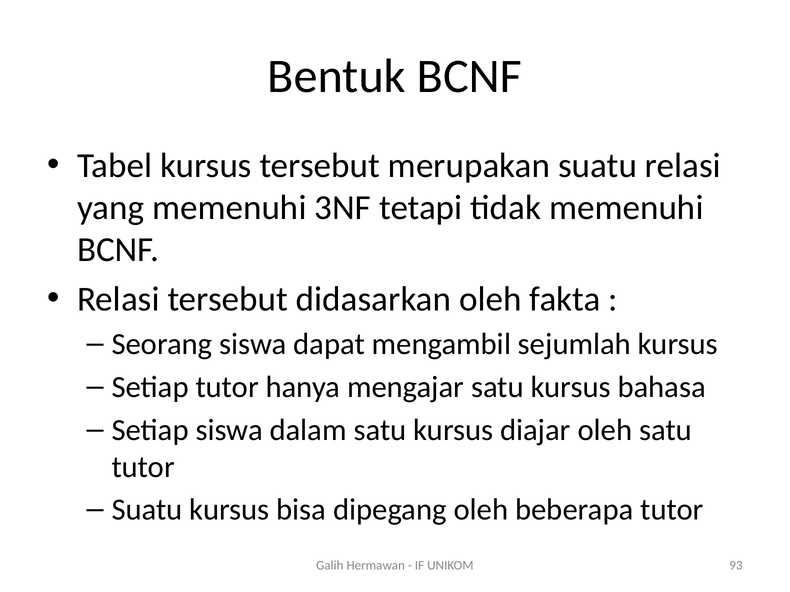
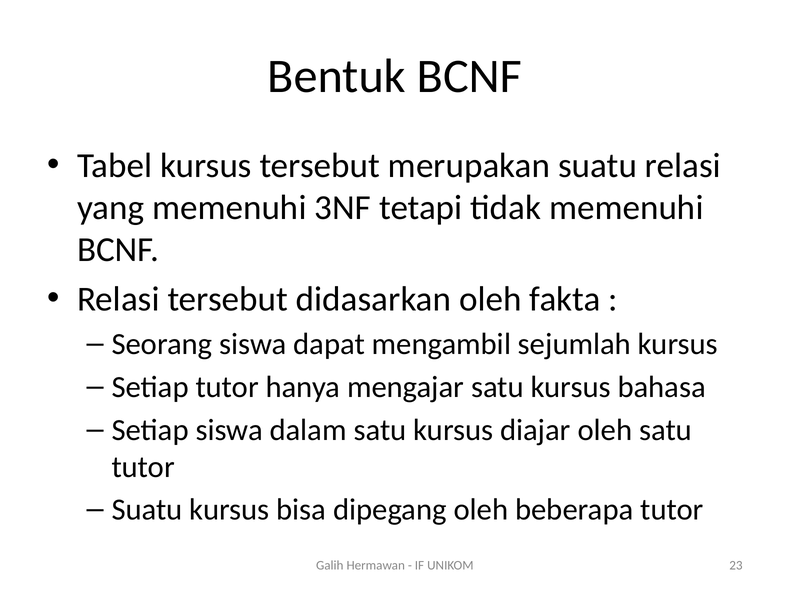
93: 93 -> 23
